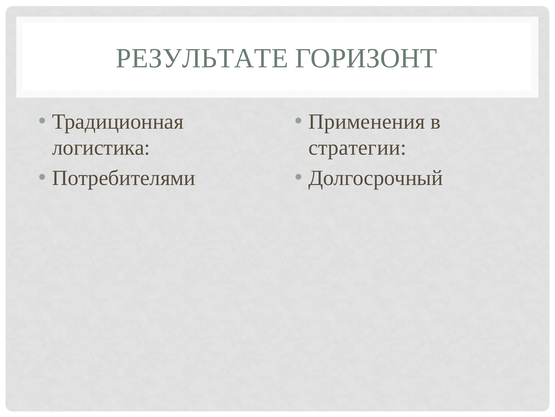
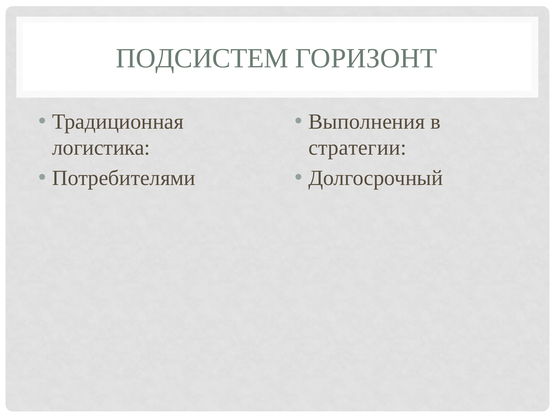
РЕЗУЛЬТАТЕ: РЕЗУЛЬТАТЕ -> ПОДСИСТЕМ
Применения: Применения -> Выполнения
